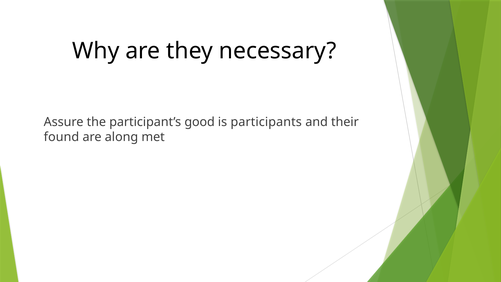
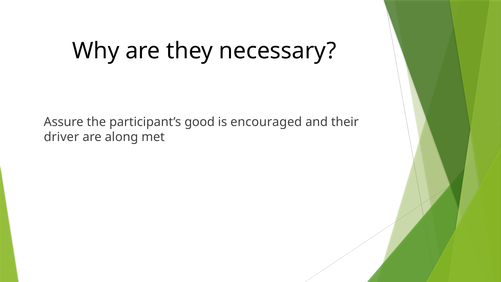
participants: participants -> encouraged
found: found -> driver
